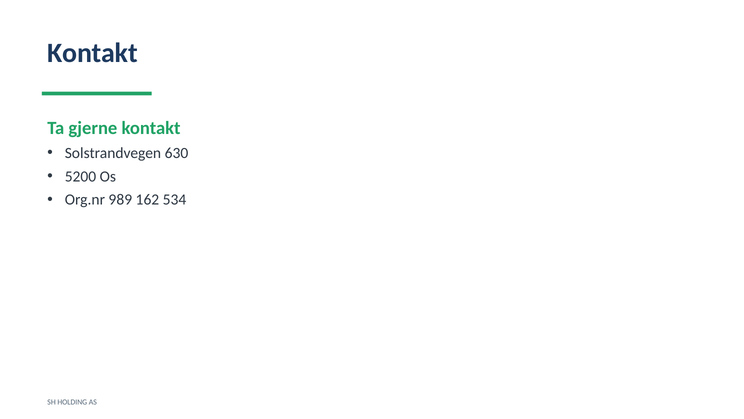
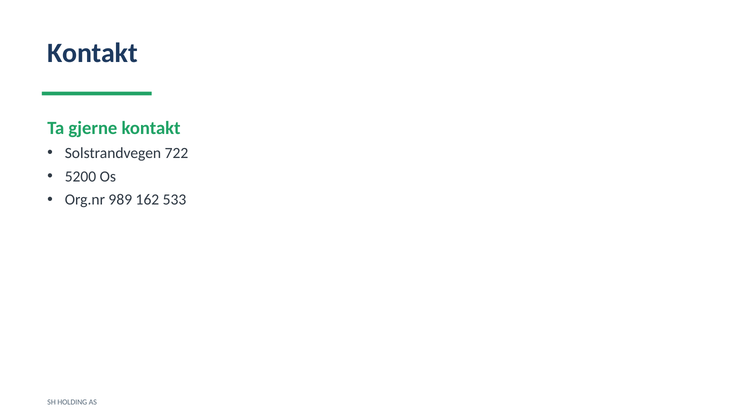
630: 630 -> 722
534: 534 -> 533
